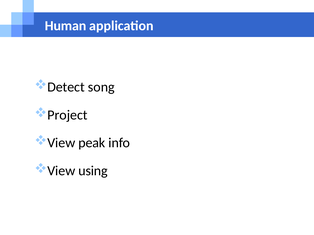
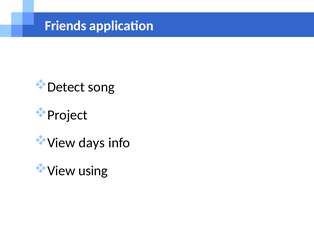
Human: Human -> Friends
peak: peak -> days
